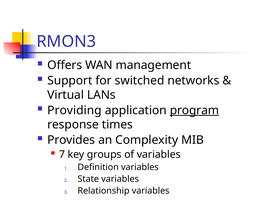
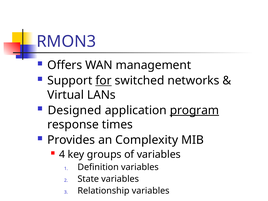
for underline: none -> present
Providing: Providing -> Designed
7: 7 -> 4
